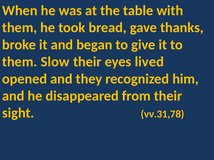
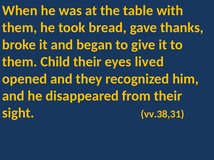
Slow: Slow -> Child
vv.31,78: vv.31,78 -> vv.38,31
